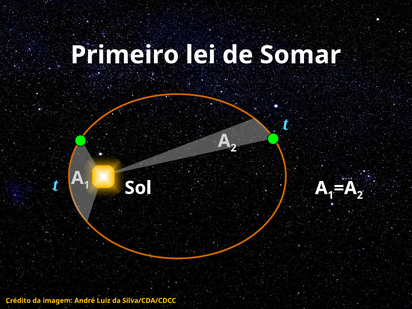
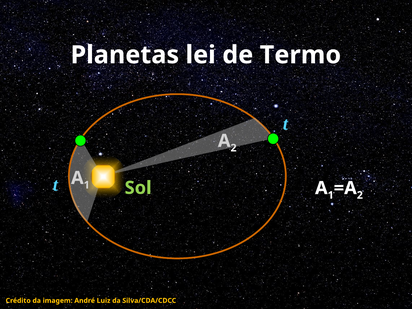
Primeiro: Primeiro -> Planetas
Somar: Somar -> Termo
Sol colour: white -> light green
